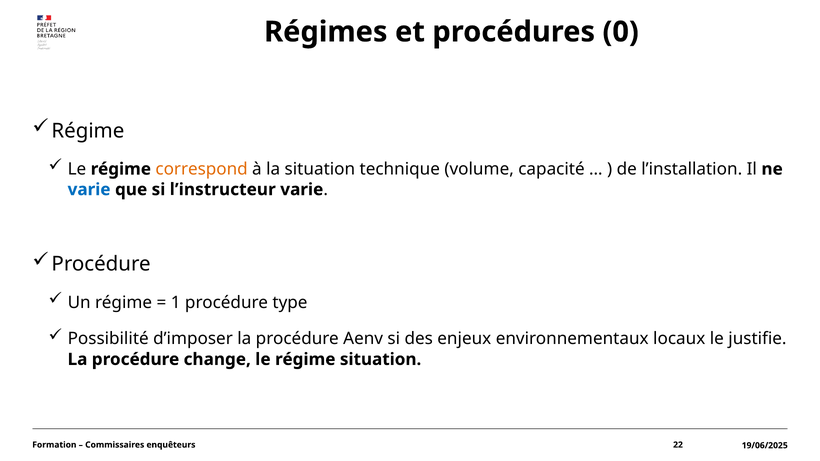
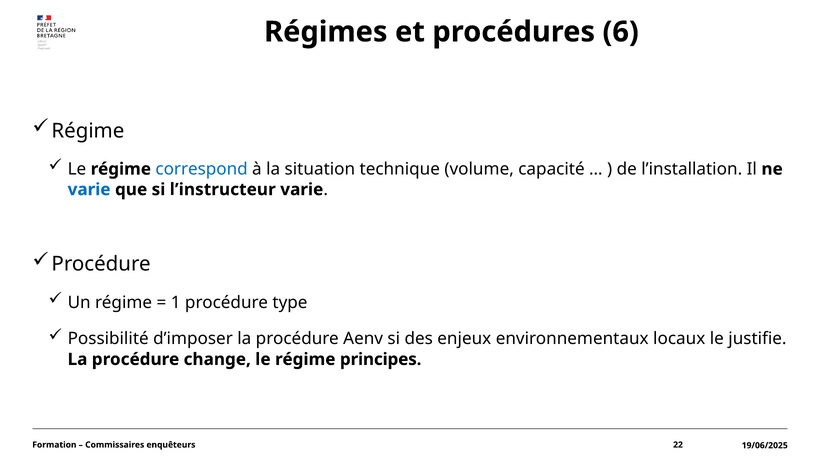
0: 0 -> 6
correspond colour: orange -> blue
régime situation: situation -> principes
